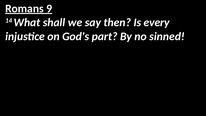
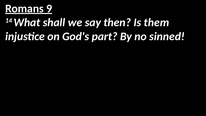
every: every -> them
